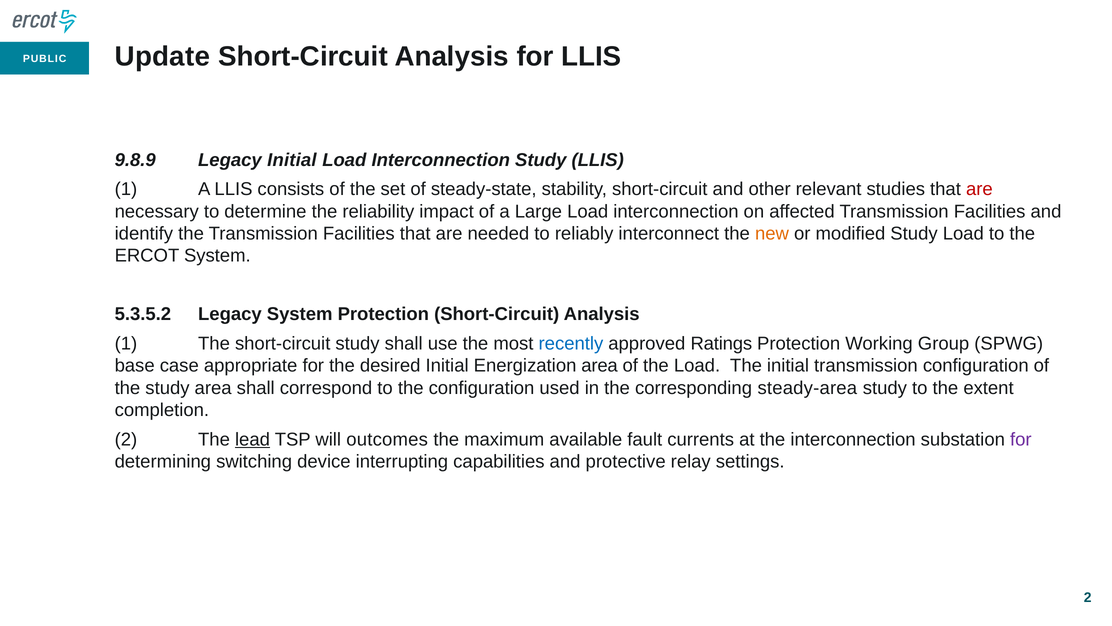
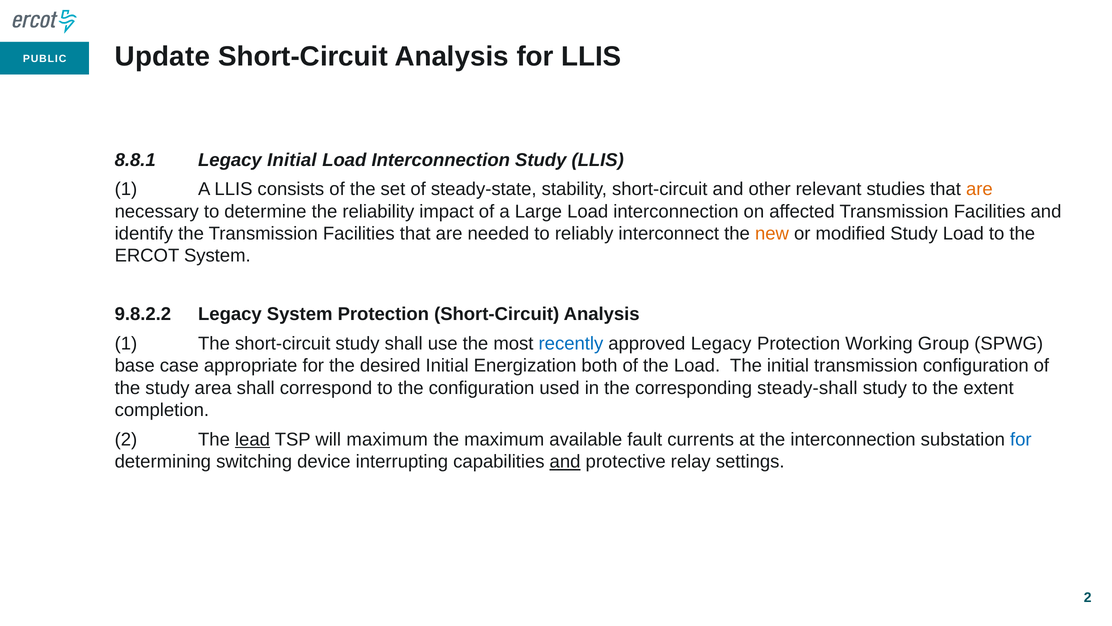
9.8.9: 9.8.9 -> 8.8.1
are at (979, 189) colour: red -> orange
5.3.5.2: 5.3.5.2 -> 9.8.2.2
approved Ratings: Ratings -> Legacy
Energization area: area -> both
steady-area: steady-area -> steady-shall
will outcomes: outcomes -> maximum
for at (1021, 439) colour: purple -> blue
and at (565, 461) underline: none -> present
